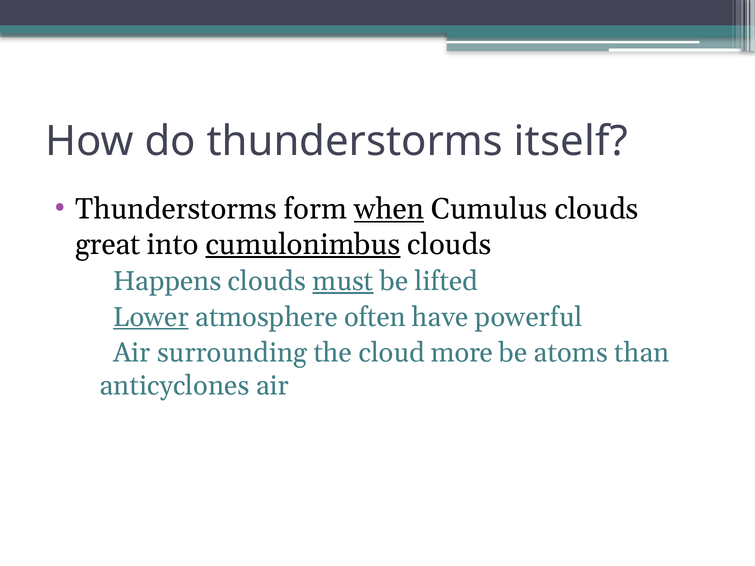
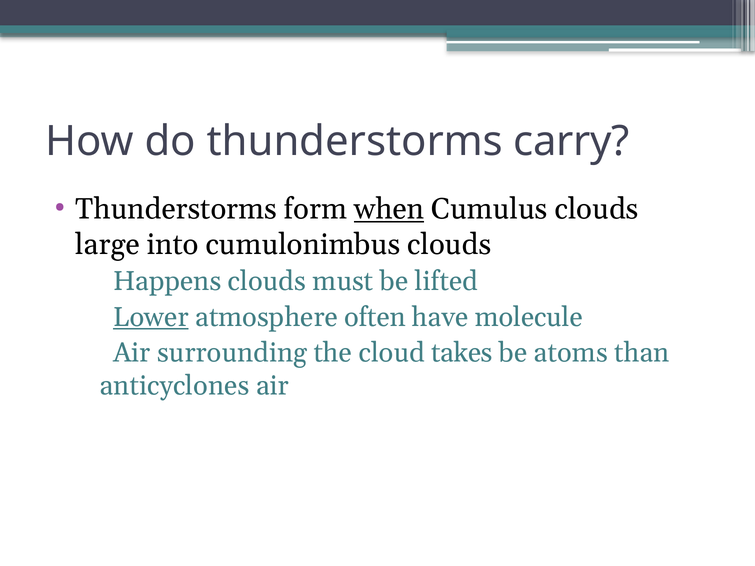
itself: itself -> carry
great: great -> large
cumulonimbus underline: present -> none
must underline: present -> none
powerful: powerful -> molecule
more: more -> takes
